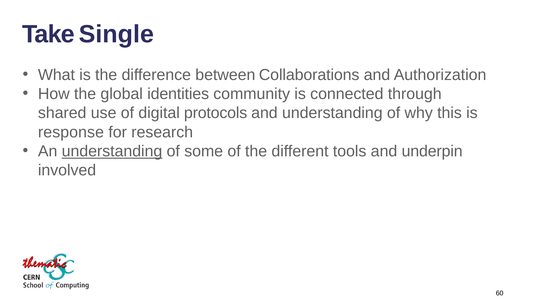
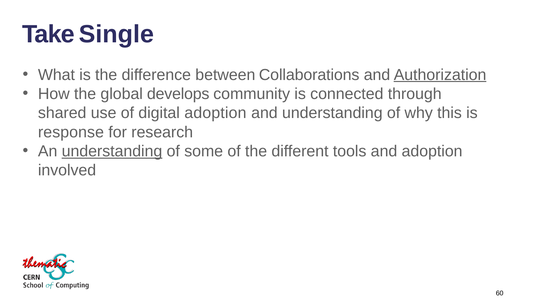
Authorization underline: none -> present
identities: identities -> develops
digital protocols: protocols -> adoption
and underpin: underpin -> adoption
